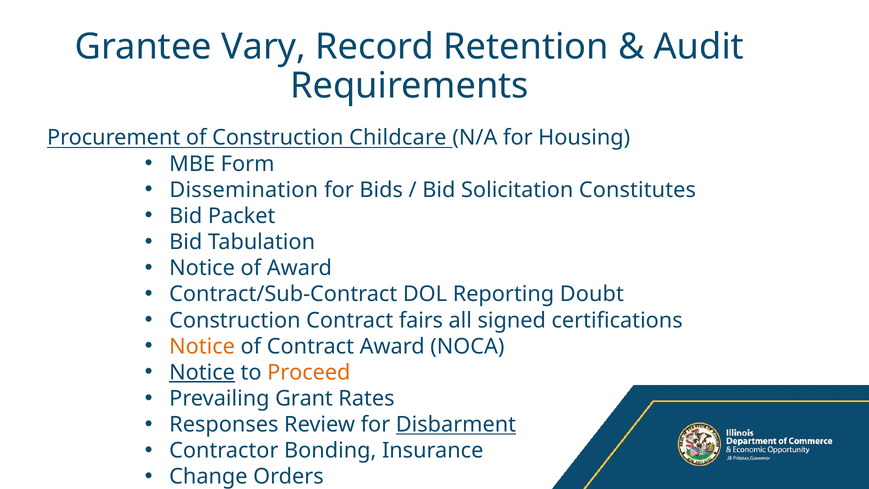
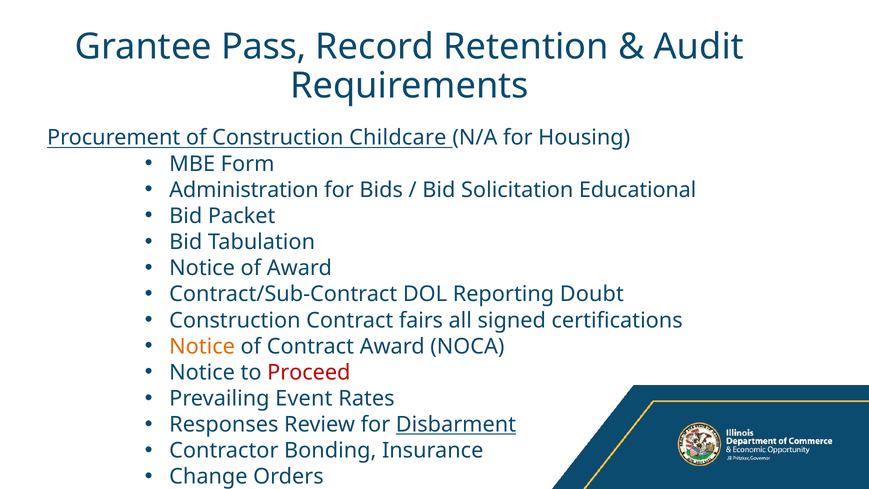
Vary: Vary -> Pass
Dissemination: Dissemination -> Administration
Constitutes: Constitutes -> Educational
Notice at (202, 372) underline: present -> none
Proceed colour: orange -> red
Grant: Grant -> Event
